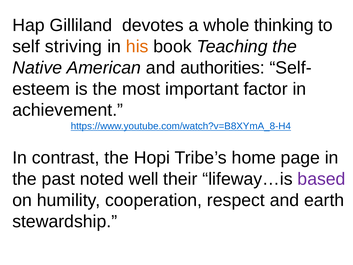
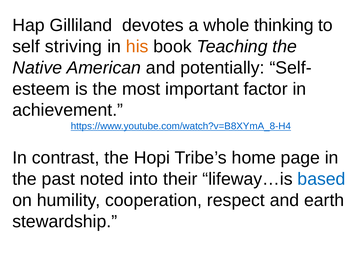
authorities: authorities -> potentially
well: well -> into
based colour: purple -> blue
